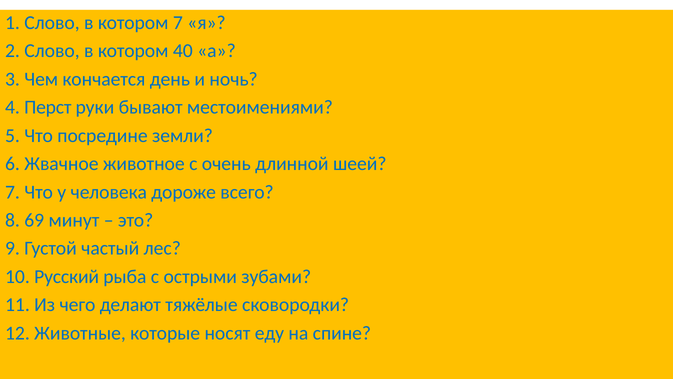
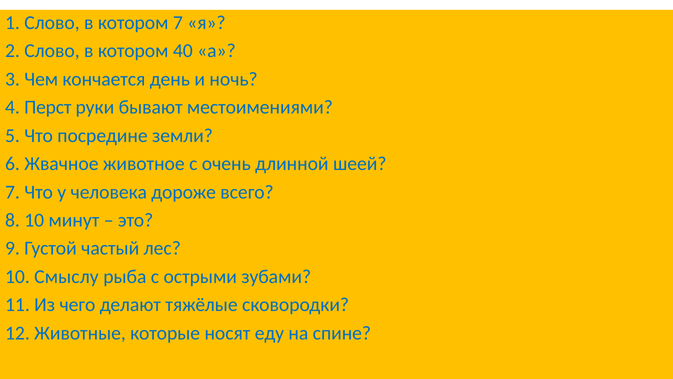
8 69: 69 -> 10
Русский: Русский -> Смыслу
